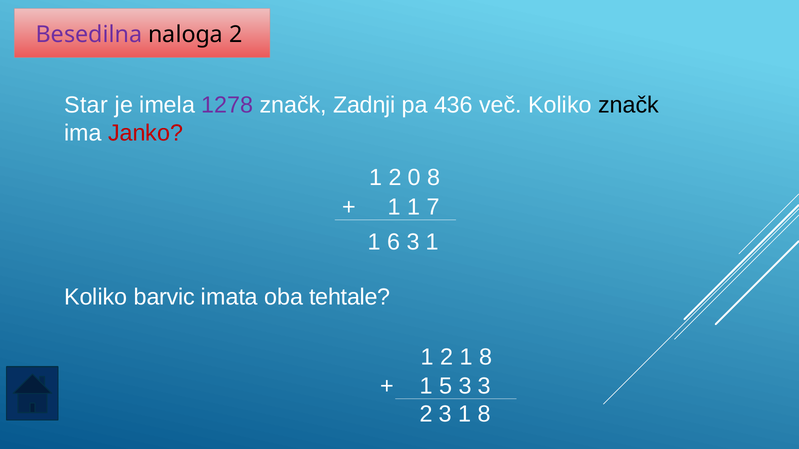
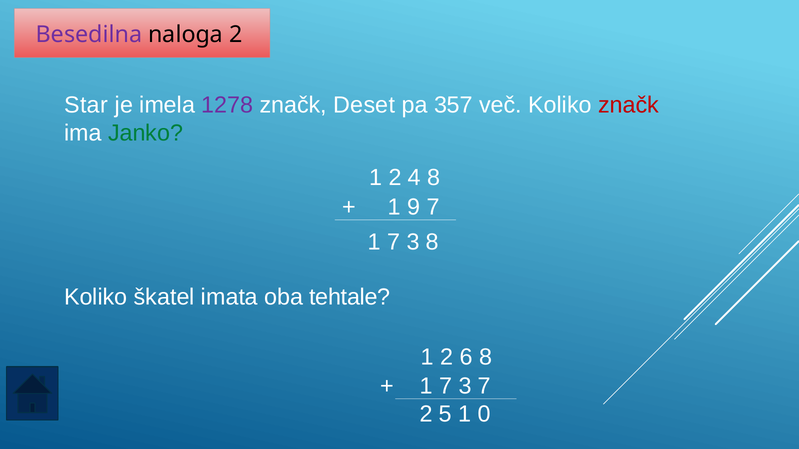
Zadnji: Zadnji -> Deset
436: 436 -> 357
značk at (629, 105) colour: black -> red
Janko colour: red -> green
0: 0 -> 4
1 at (414, 207): 1 -> 9
6 at (394, 242): 6 -> 7
1 at (432, 242): 1 -> 8
barvic: barvic -> škatel
2 1: 1 -> 6
5 at (446, 387): 5 -> 7
3 3: 3 -> 7
2 3: 3 -> 5
8 at (484, 415): 8 -> 0
